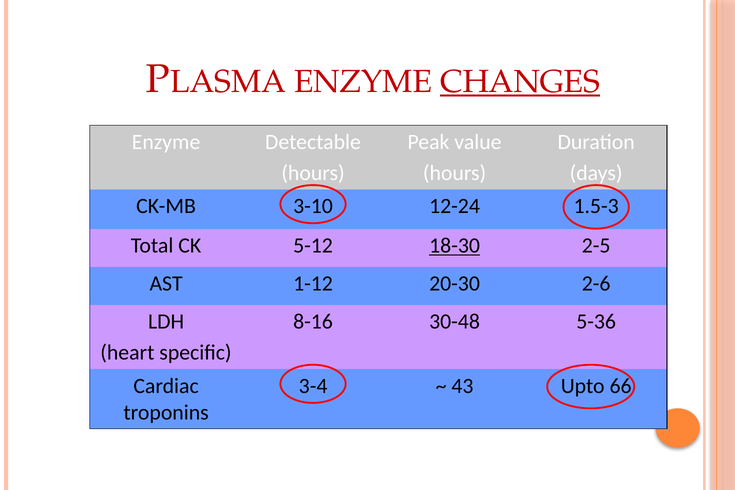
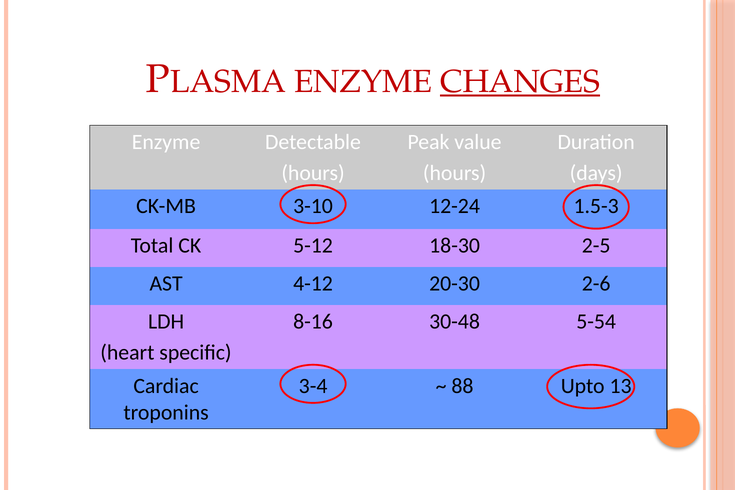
18-30 underline: present -> none
1-12: 1-12 -> 4-12
5-36: 5-36 -> 5-54
43: 43 -> 88
66: 66 -> 13
